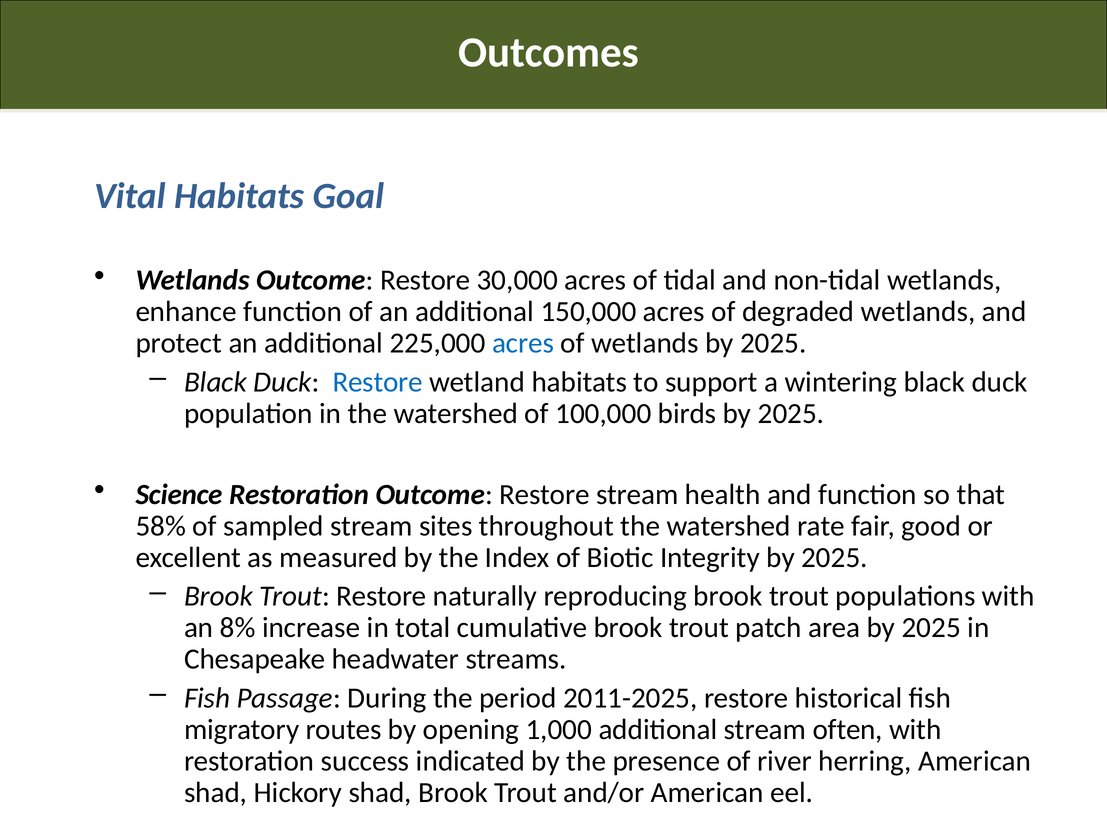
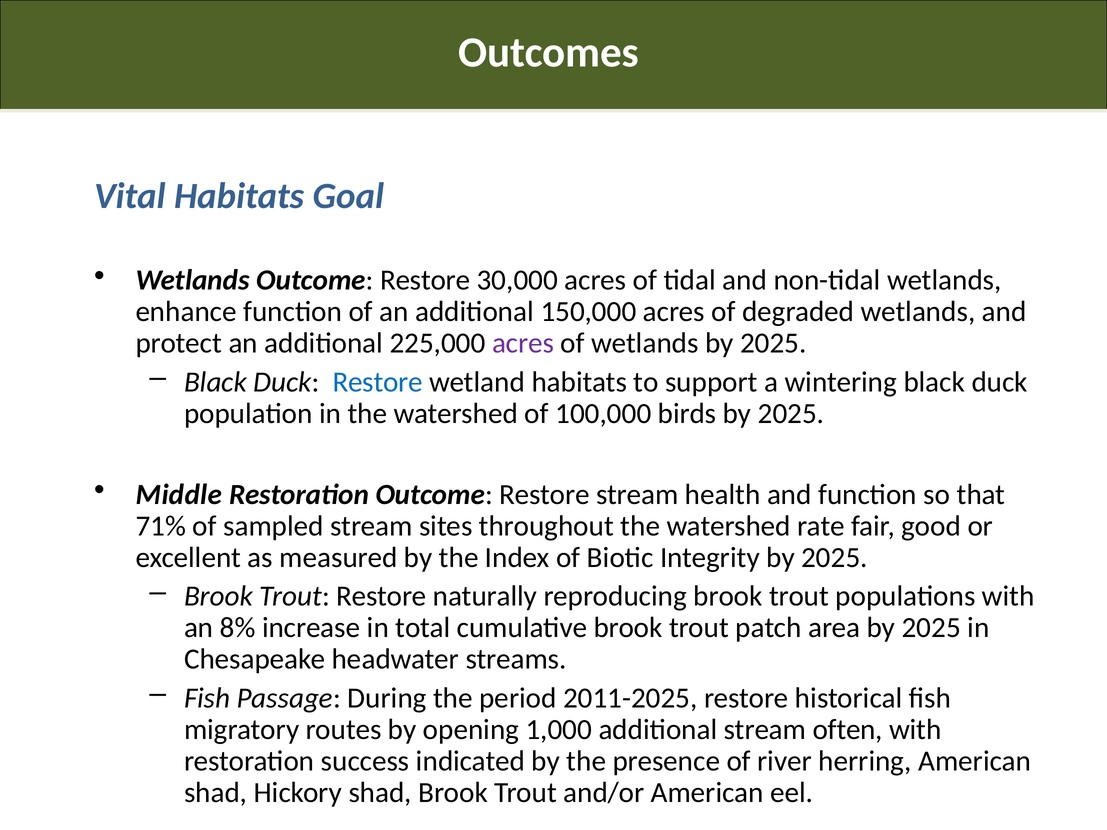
acres at (523, 343) colour: blue -> purple
Science: Science -> Middle
58%: 58% -> 71%
